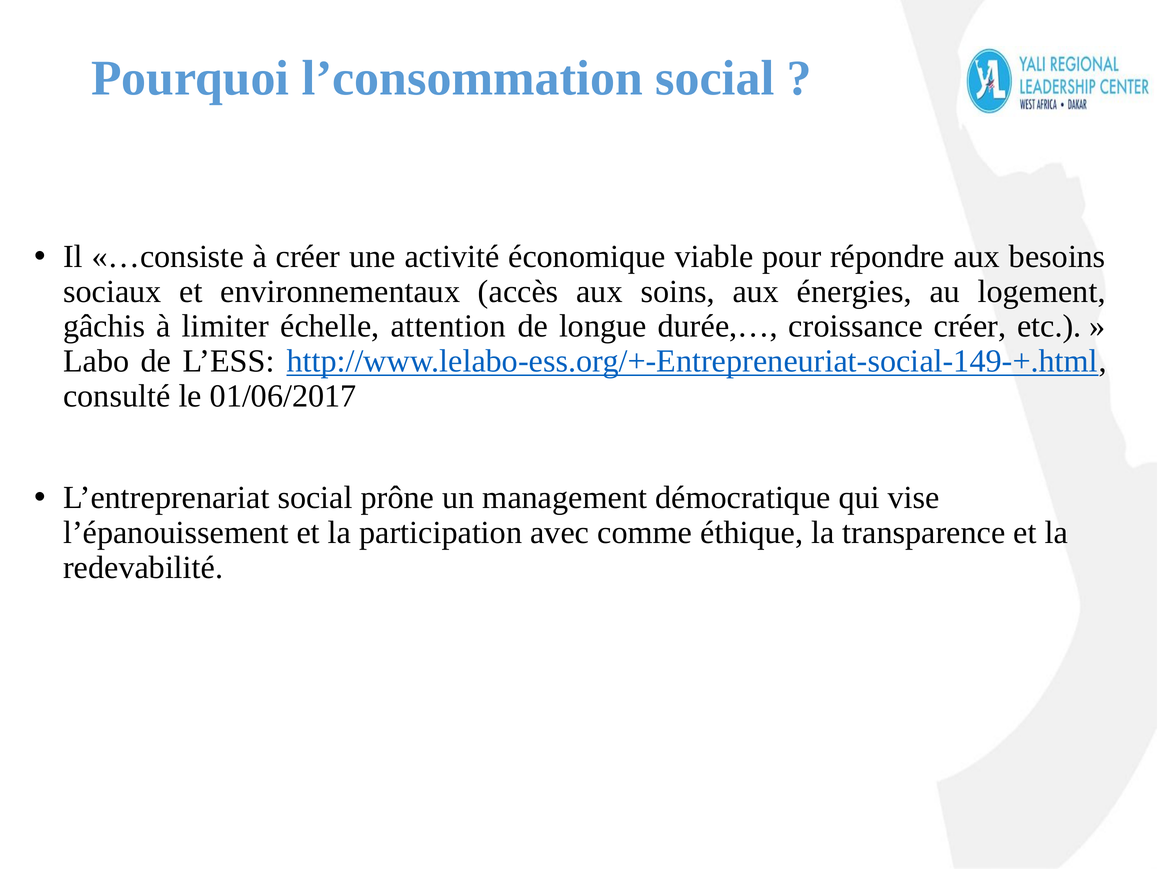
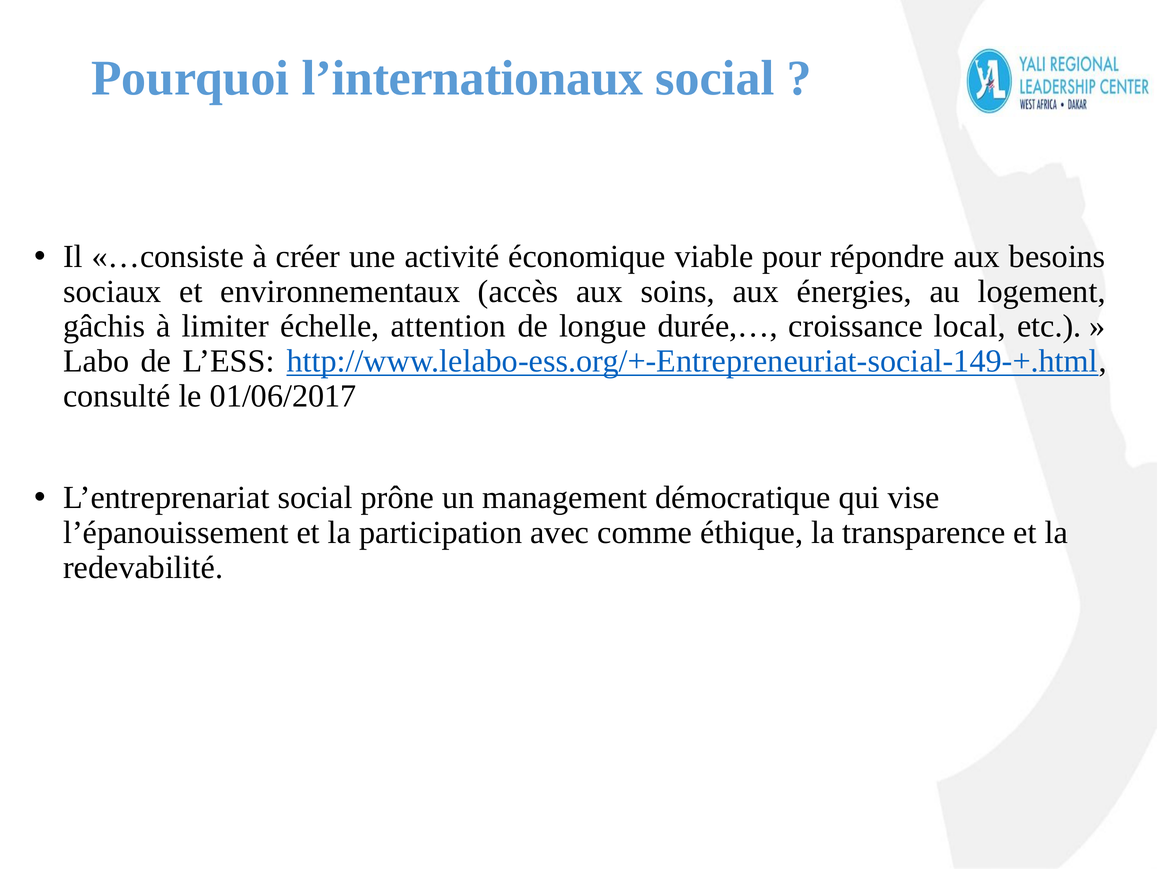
l’consommation: l’consommation -> l’internationaux
croissance créer: créer -> local
